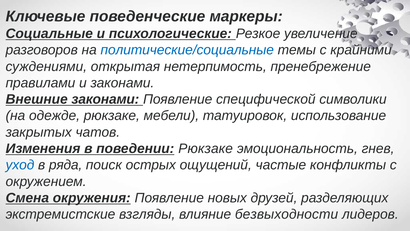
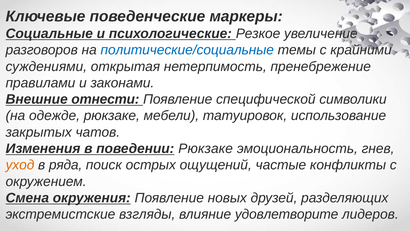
Внешние законами: законами -> отнести
уход colour: blue -> orange
безвыходности: безвыходности -> удовлетворите
